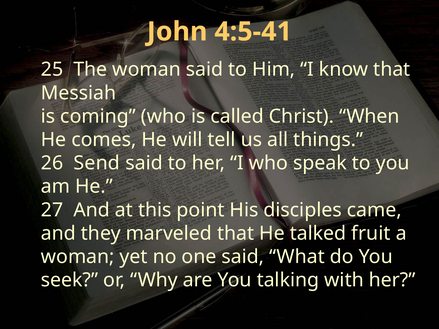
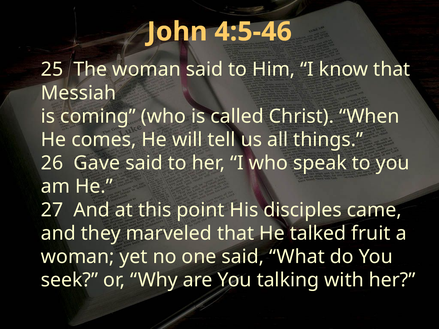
4:5-41: 4:5-41 -> 4:5-46
Send: Send -> Gave
